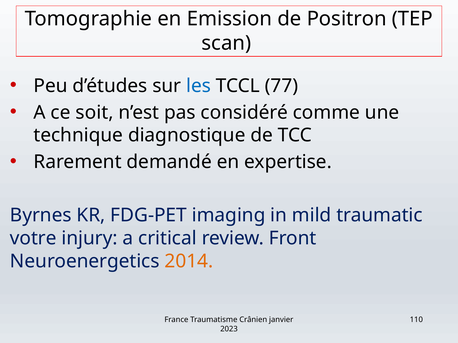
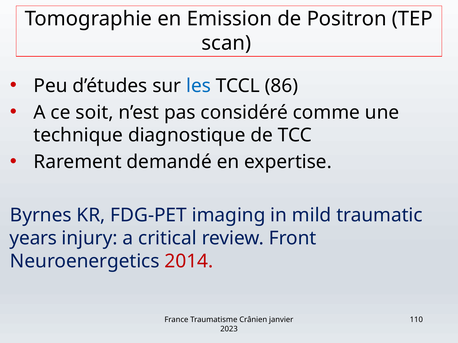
77: 77 -> 86
votre: votre -> years
2014 colour: orange -> red
